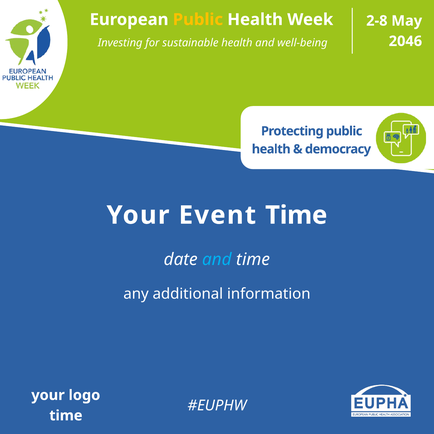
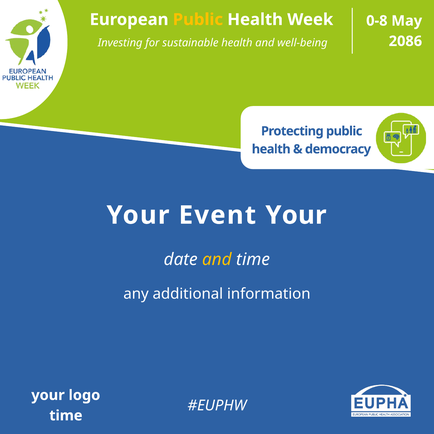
2-8: 2-8 -> 0-8
2046: 2046 -> 2086
Event Time: Time -> Your
and at (217, 260) colour: light blue -> yellow
